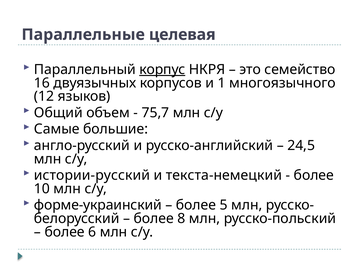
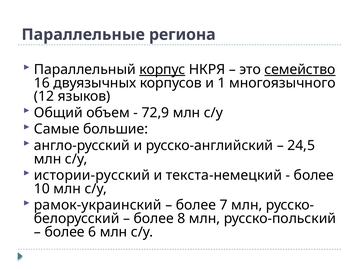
целевая: целевая -> региона
семейство underline: none -> present
75,7: 75,7 -> 72,9
форме-украинский: форме-украинский -> рамок-украинский
5: 5 -> 7
